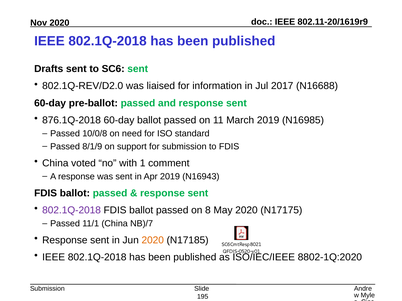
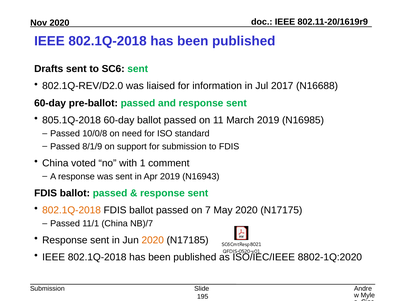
876.1Q-2018: 876.1Q-2018 -> 805.1Q-2018
802.1Q-2018 at (72, 210) colour: purple -> orange
8: 8 -> 7
